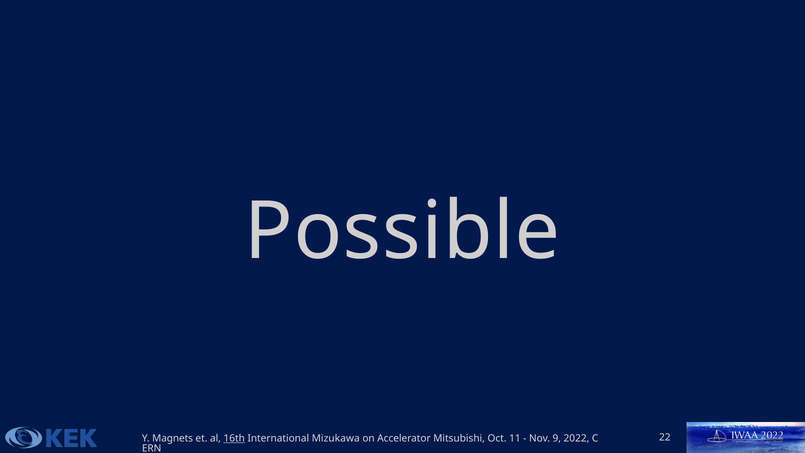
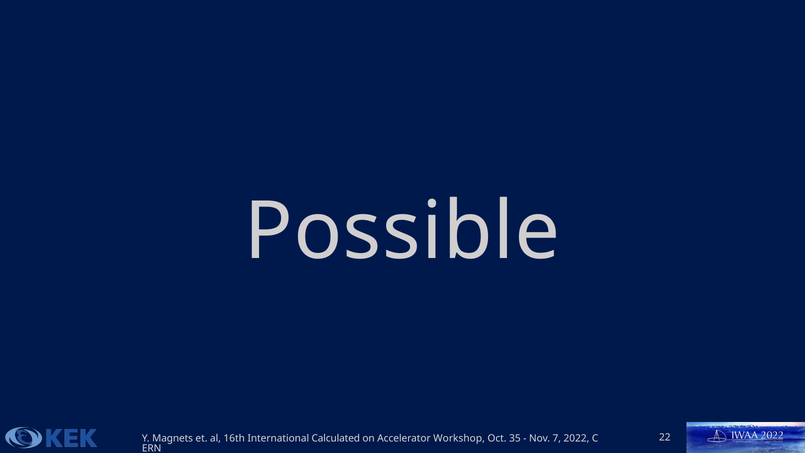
16th underline: present -> none
Mizukawa: Mizukawa -> Calculated
Mitsubishi: Mitsubishi -> Workshop
11: 11 -> 35
9: 9 -> 7
